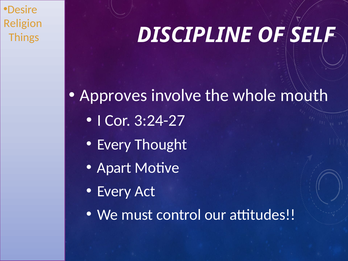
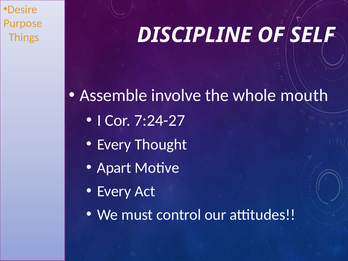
Religion: Religion -> Purpose
Approves: Approves -> Assemble
3:24-27: 3:24-27 -> 7:24-27
